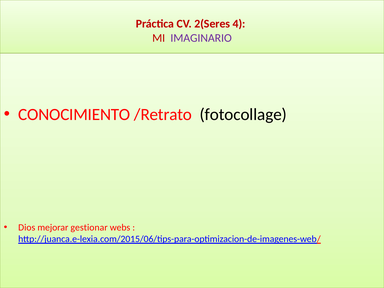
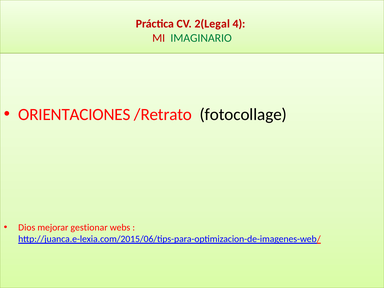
2(Seres: 2(Seres -> 2(Legal
IMAGINARIO colour: purple -> green
CONOCIMIENTO: CONOCIMIENTO -> ORIENTACIONES
